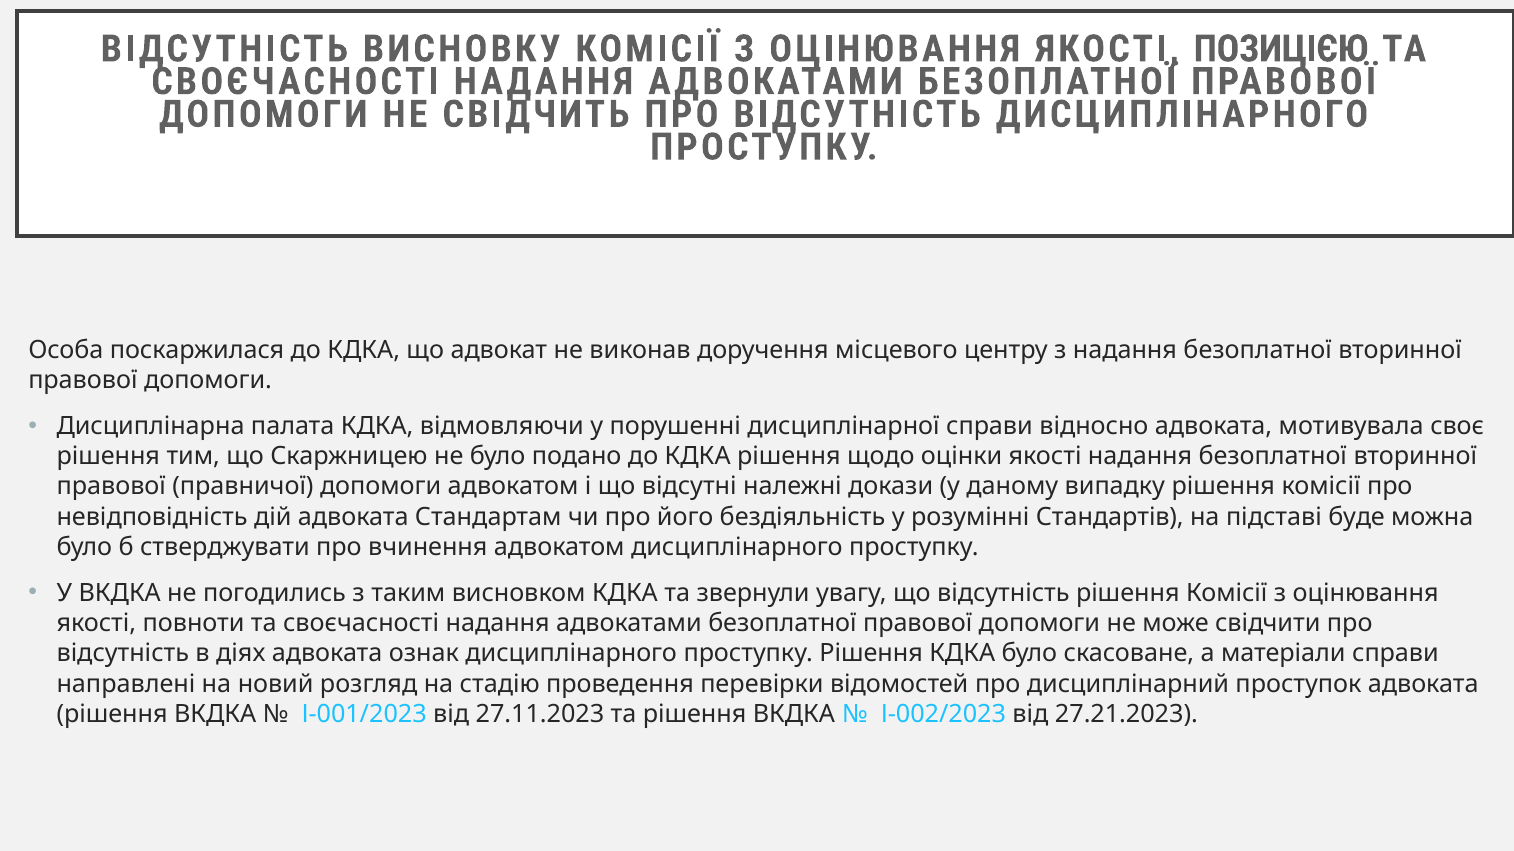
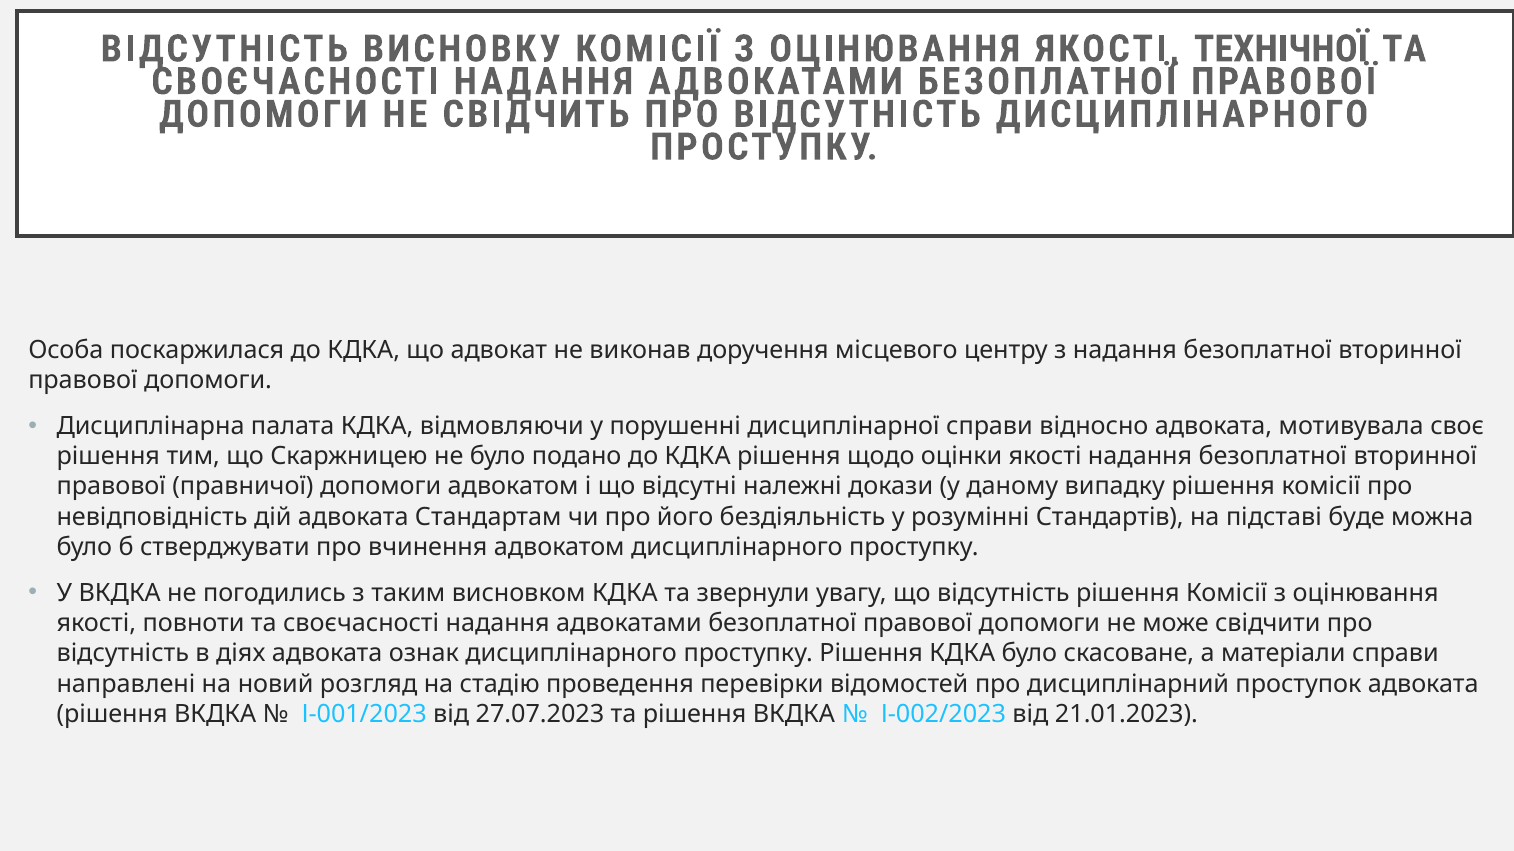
ПОЗИЦІЄЮ: ПОЗИЦІЄЮ -> ТЕХНІЧНОЇ
27.11.2023: 27.11.2023 -> 27.07.2023
27.21.2023: 27.21.2023 -> 21.01.2023
